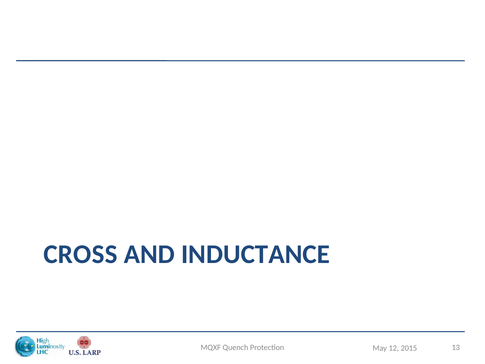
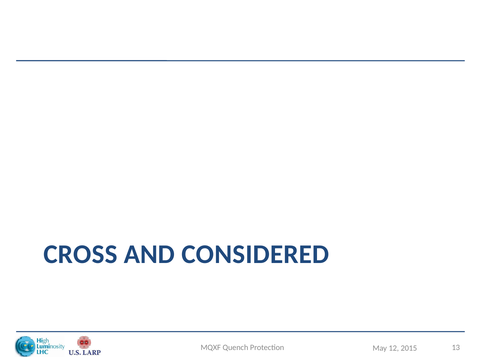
INDUCTANCE: INDUCTANCE -> CONSIDERED
